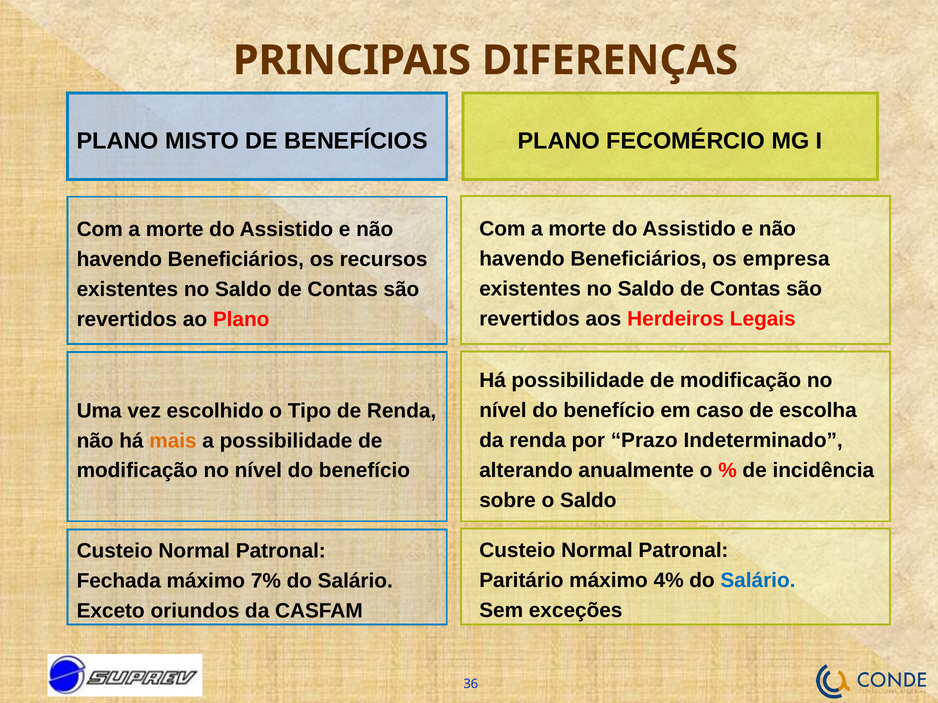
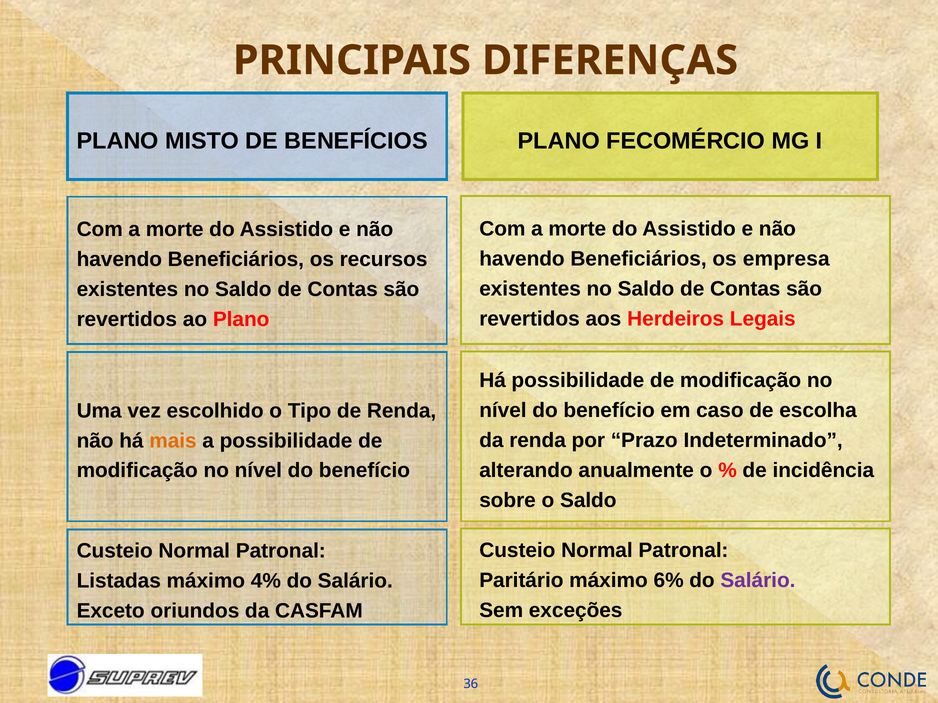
4%: 4% -> 6%
Salário at (758, 581) colour: blue -> purple
Fechada: Fechada -> Listadas
7%: 7% -> 4%
